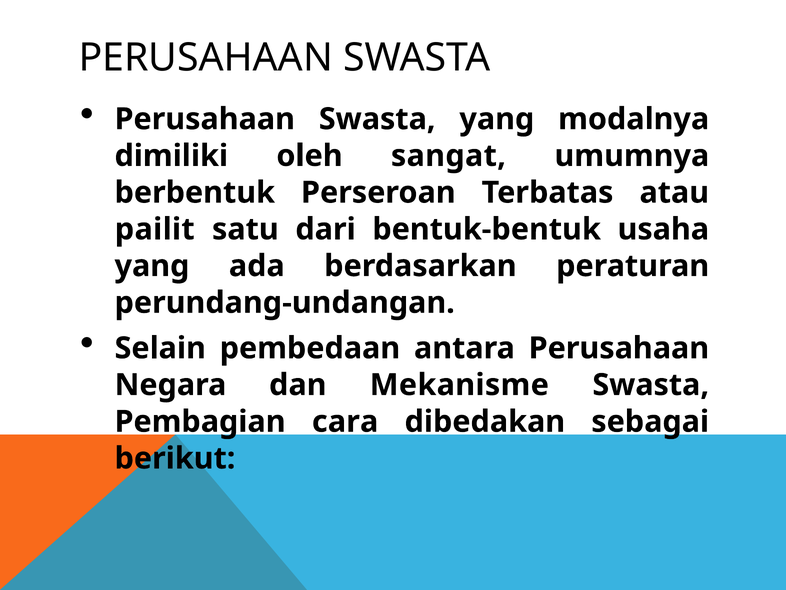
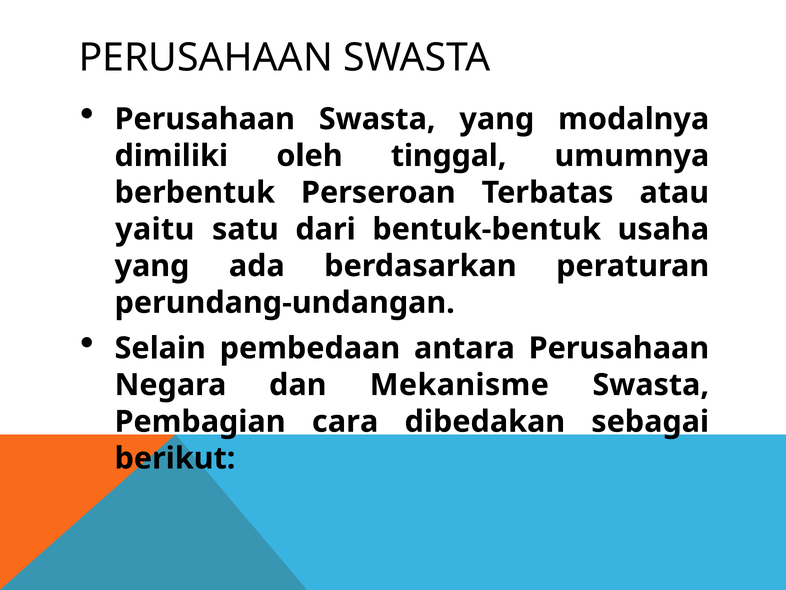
sangat: sangat -> tinggal
pailit: pailit -> yaitu
